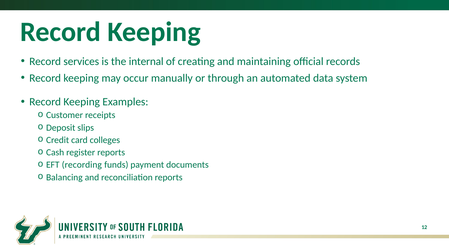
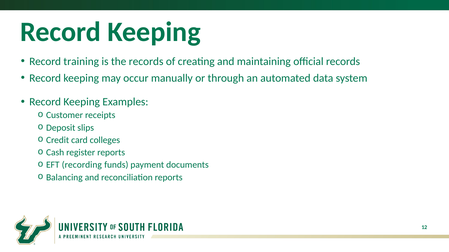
services: services -> training
the internal: internal -> records
